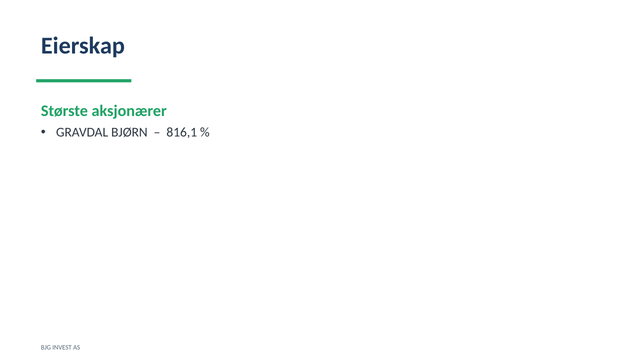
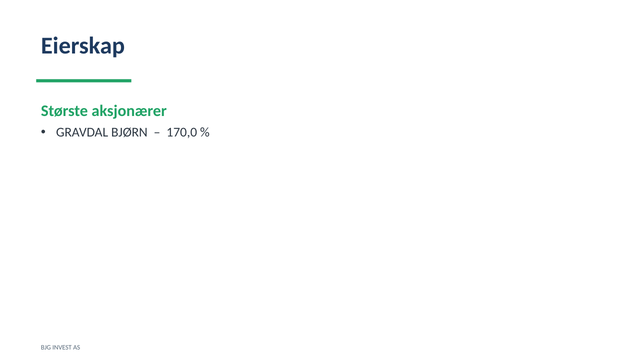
816,1: 816,1 -> 170,0
